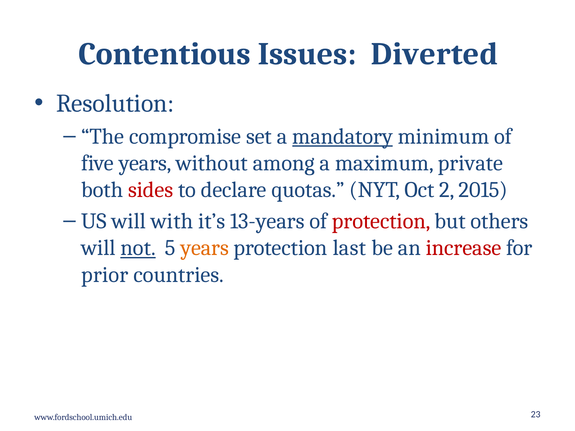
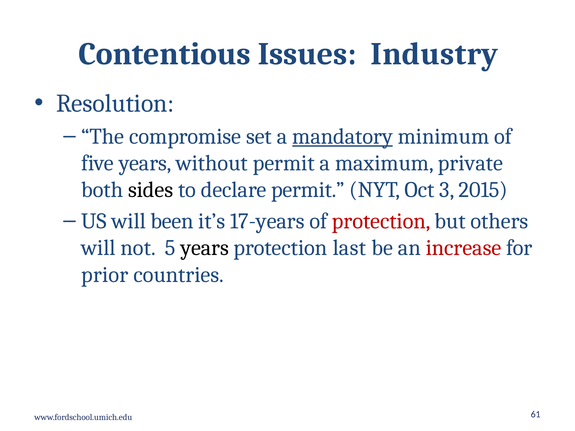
Diverted: Diverted -> Industry
without among: among -> permit
sides colour: red -> black
declare quotas: quotas -> permit
2: 2 -> 3
with: with -> been
13-years: 13-years -> 17-years
not underline: present -> none
years at (205, 248) colour: orange -> black
23: 23 -> 61
